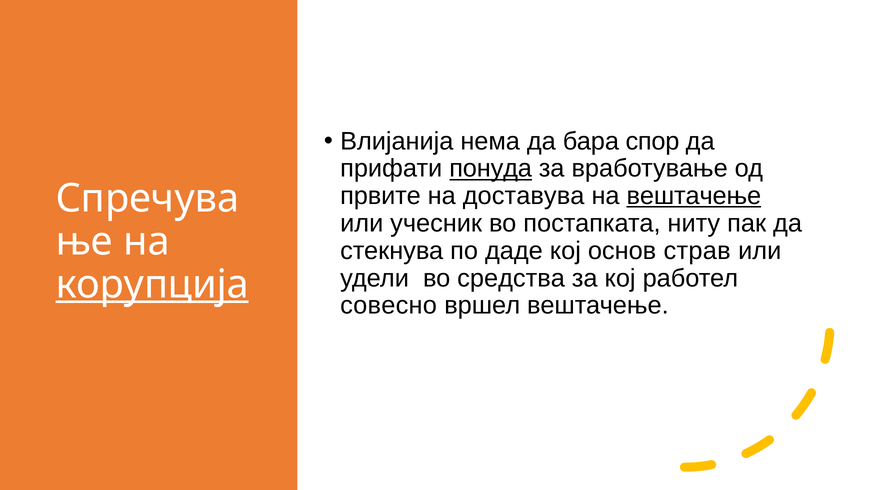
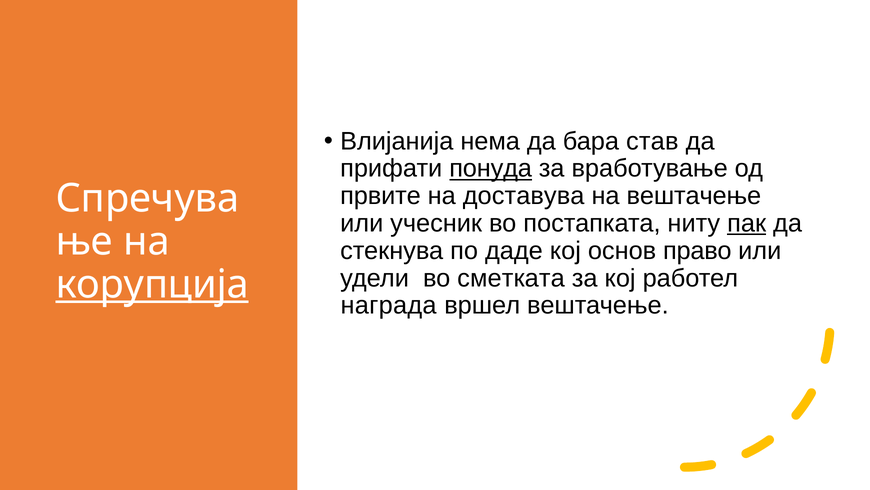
спор: спор -> став
вештачење at (694, 196) underline: present -> none
пак underline: none -> present
страв: страв -> право
средства: средства -> сметката
совесно: совесно -> награда
